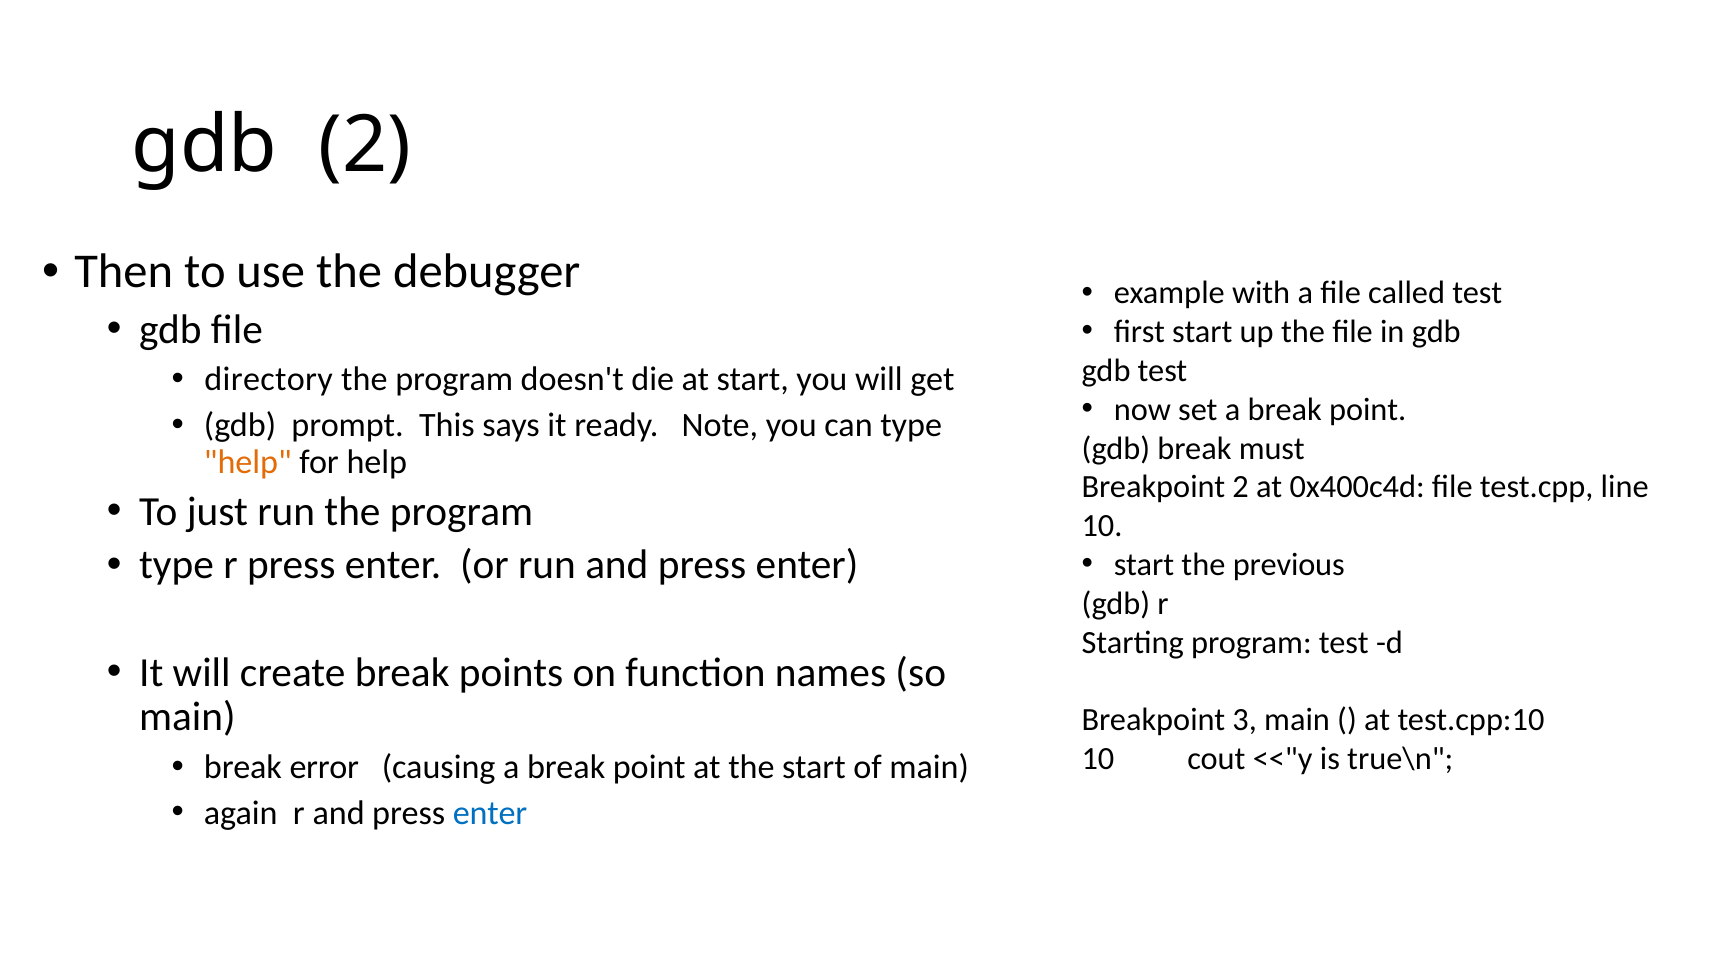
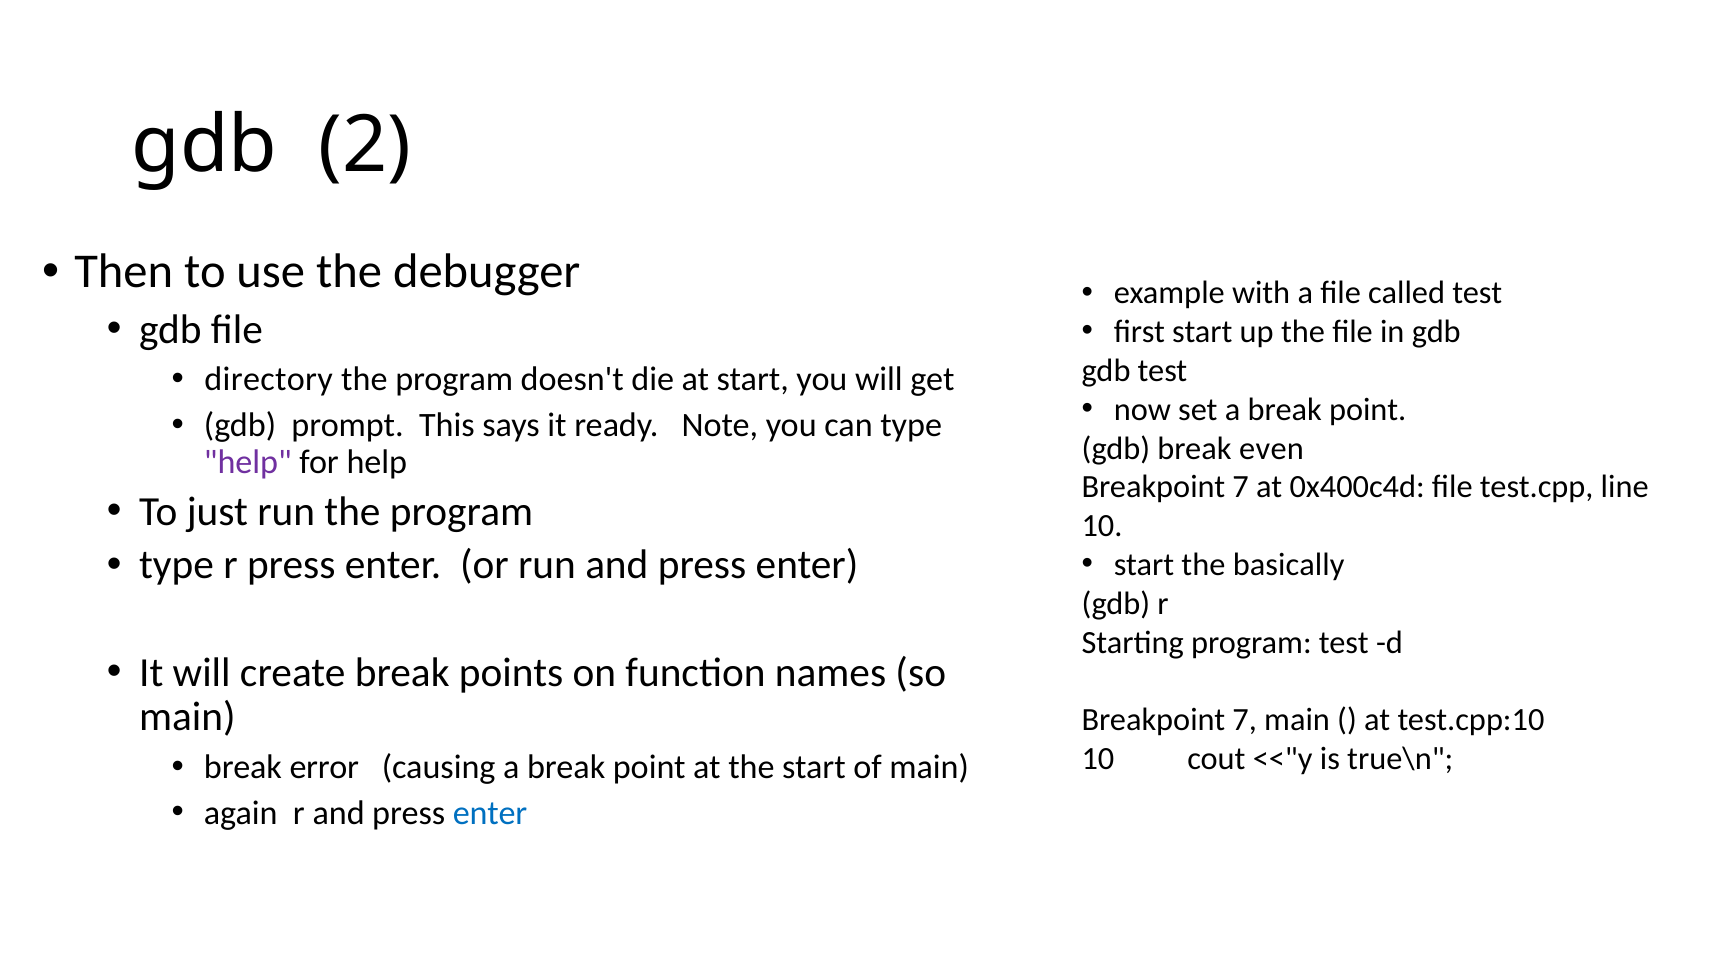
must: must -> even
help at (248, 462) colour: orange -> purple
2 at (1241, 487): 2 -> 7
previous: previous -> basically
3 at (1245, 720): 3 -> 7
